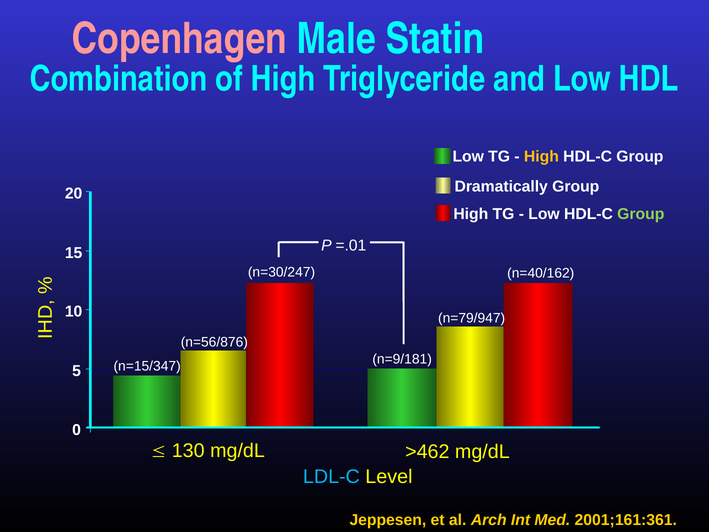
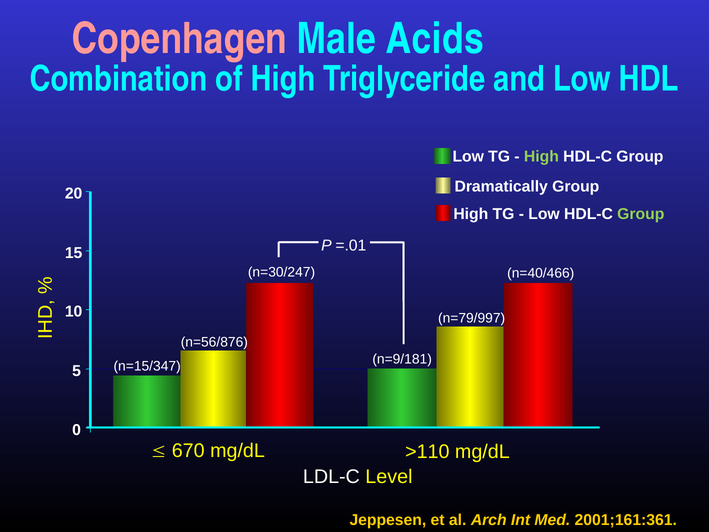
Statin: Statin -> Acids
High at (541, 156) colour: yellow -> light green
n=40/162: n=40/162 -> n=40/466
n=79/947: n=79/947 -> n=79/997
130: 130 -> 670
>462: >462 -> >110
LDL-C colour: light blue -> white
